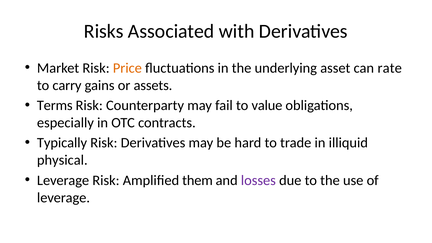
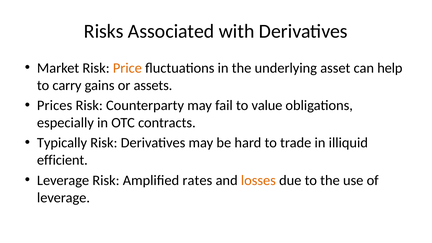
rate: rate -> help
Terms: Terms -> Prices
physical: physical -> efficient
them: them -> rates
losses colour: purple -> orange
